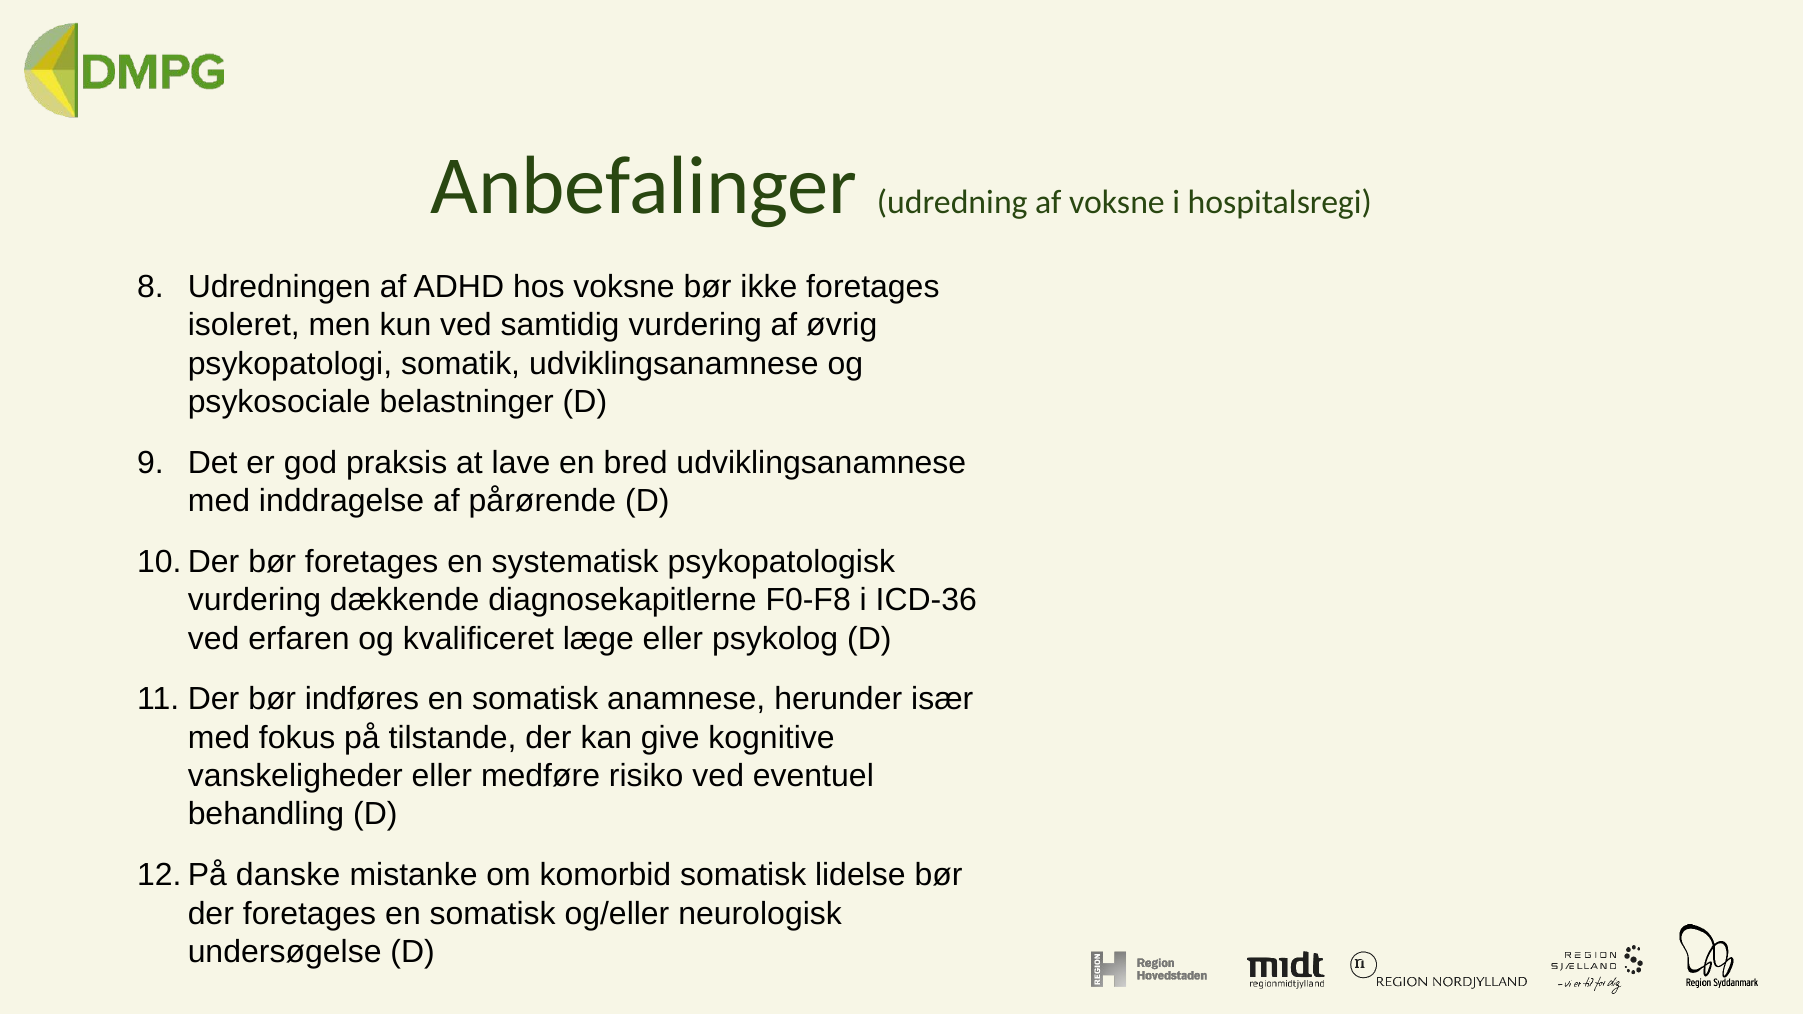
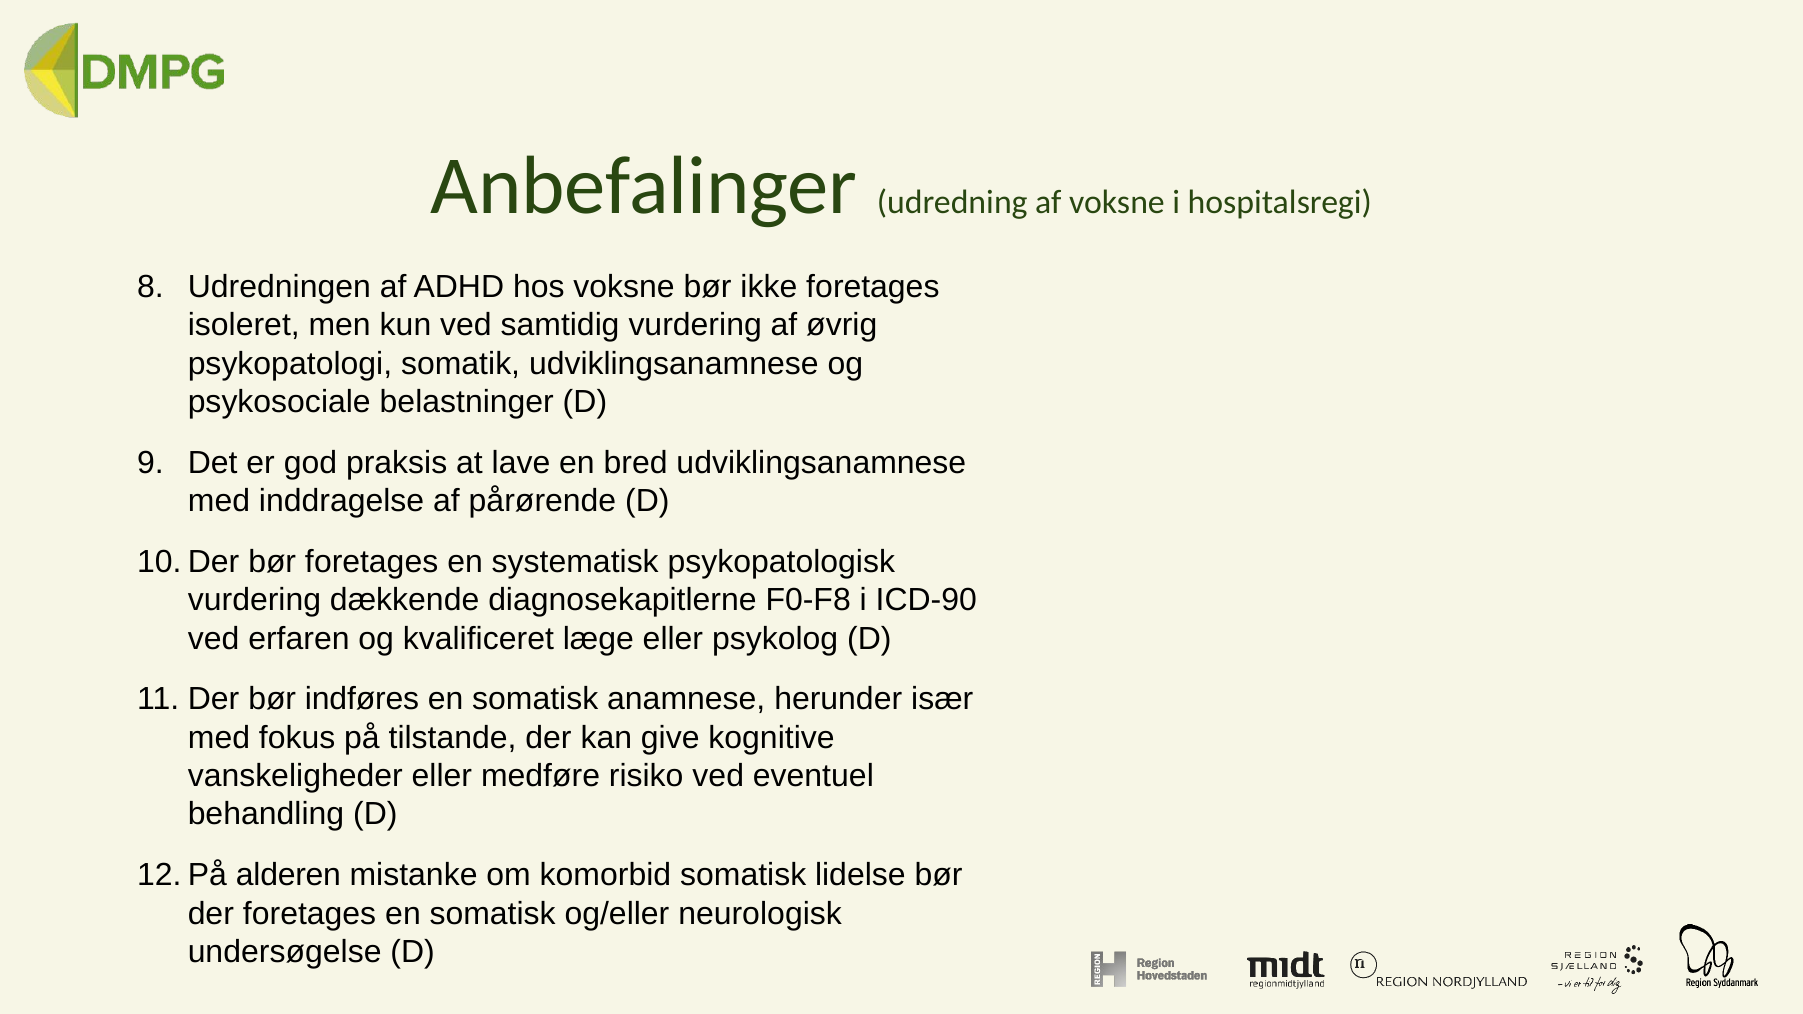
ICD-36: ICD-36 -> ICD-90
danske: danske -> alderen
